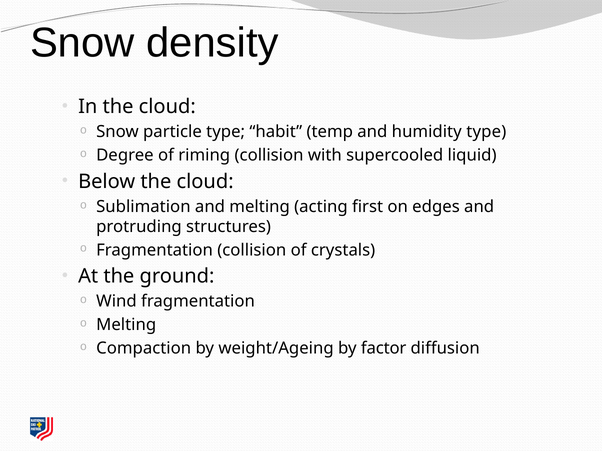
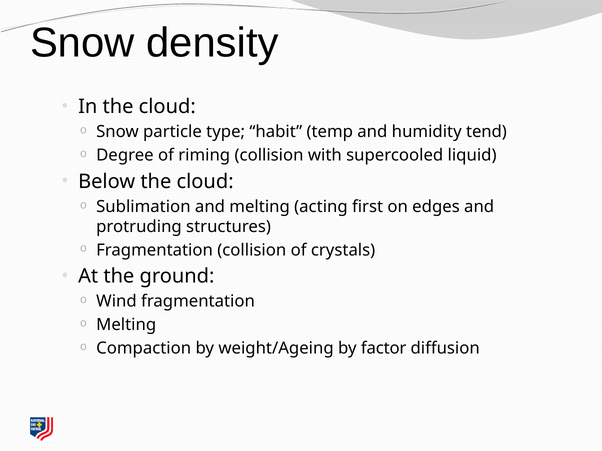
humidity type: type -> tend
